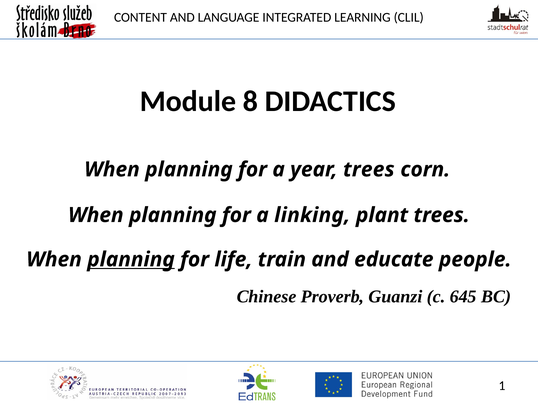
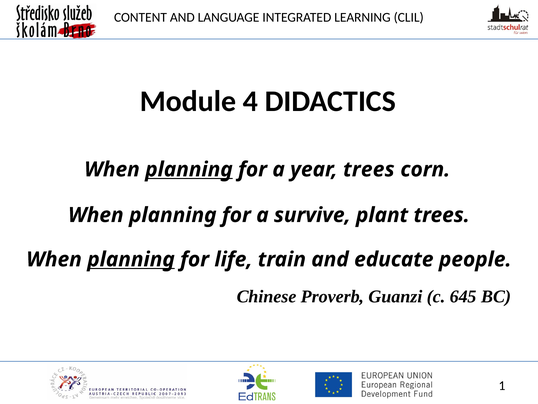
8: 8 -> 4
planning at (189, 169) underline: none -> present
linking: linking -> survive
